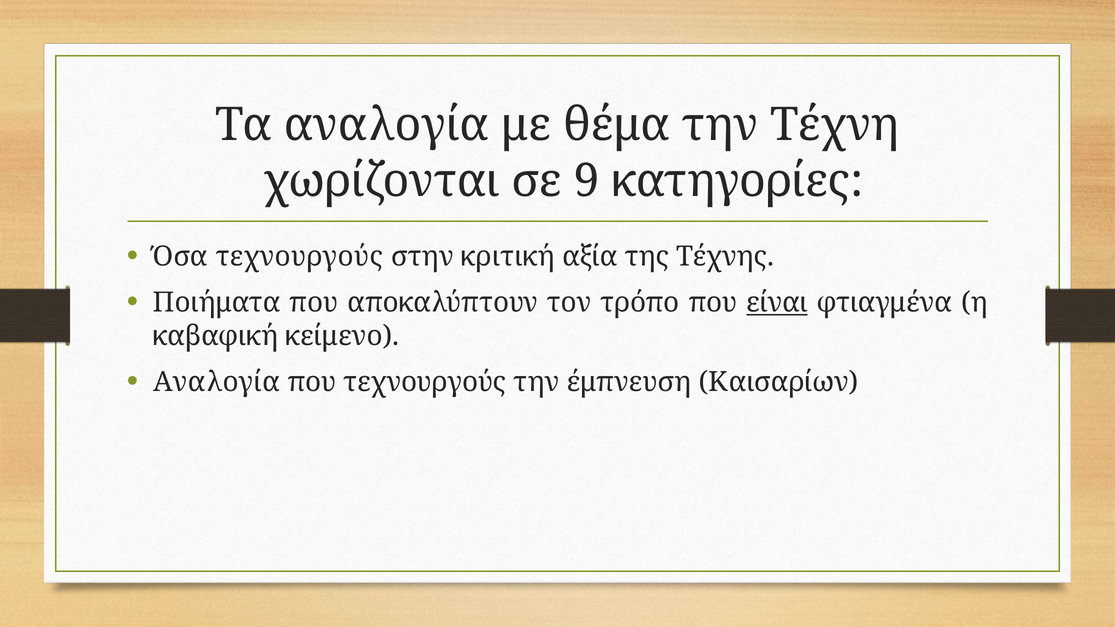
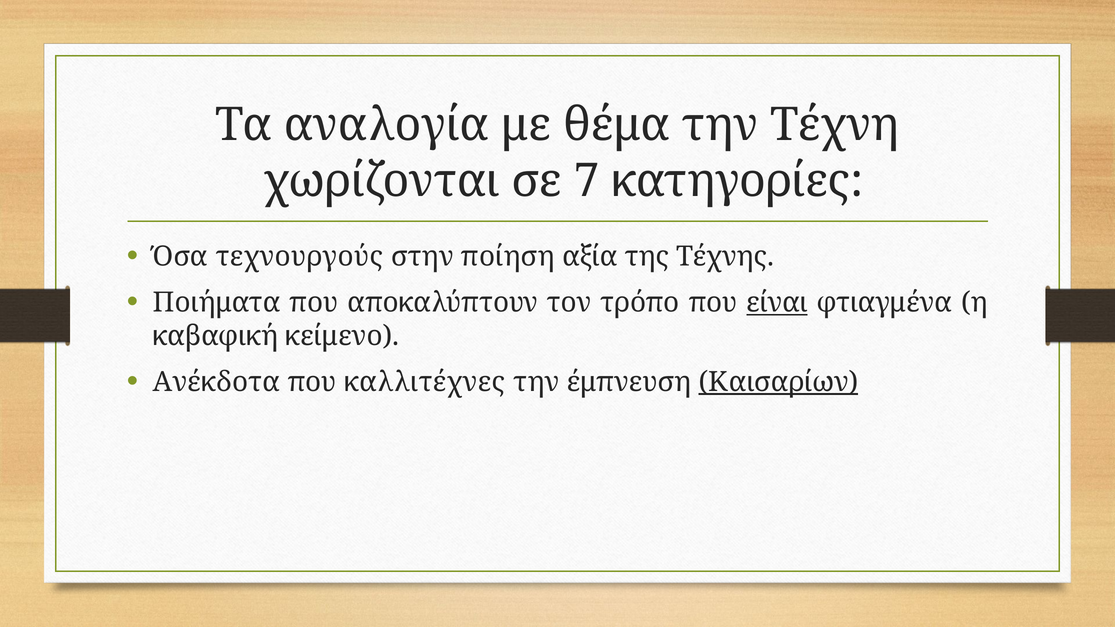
9: 9 -> 7
κριτική: κριτική -> ποίηση
Αναλογία at (217, 382): Αναλογία -> Ανέκδοτα
που τεχνουργούς: τεχνουργούς -> καλλιτέχνες
Καισαρίων underline: none -> present
